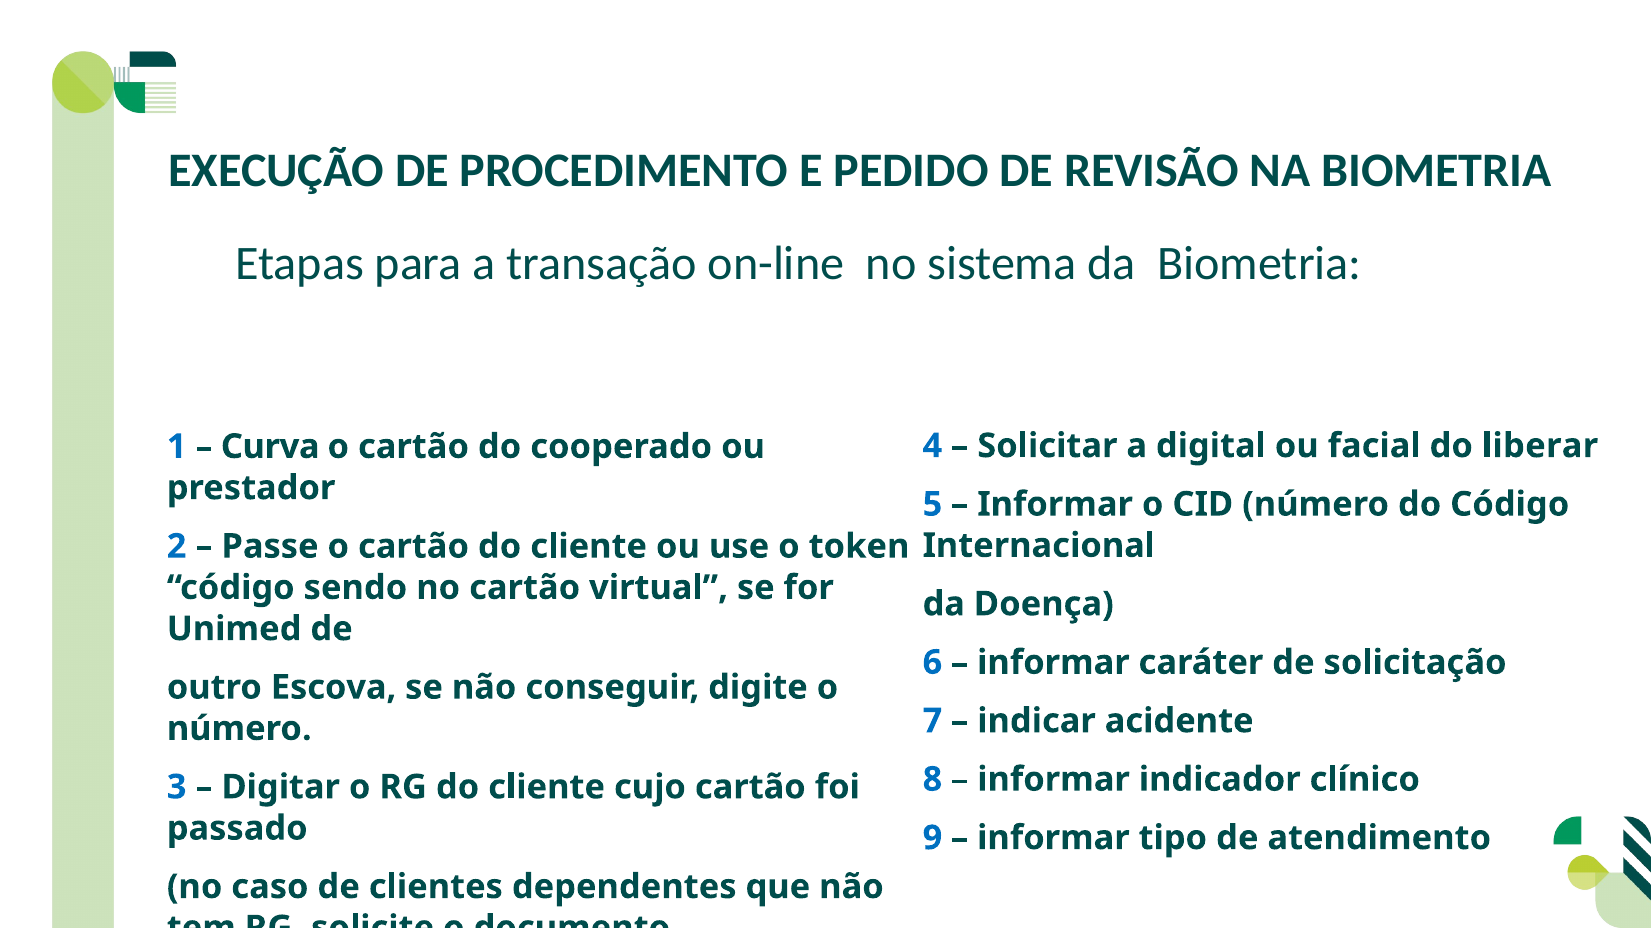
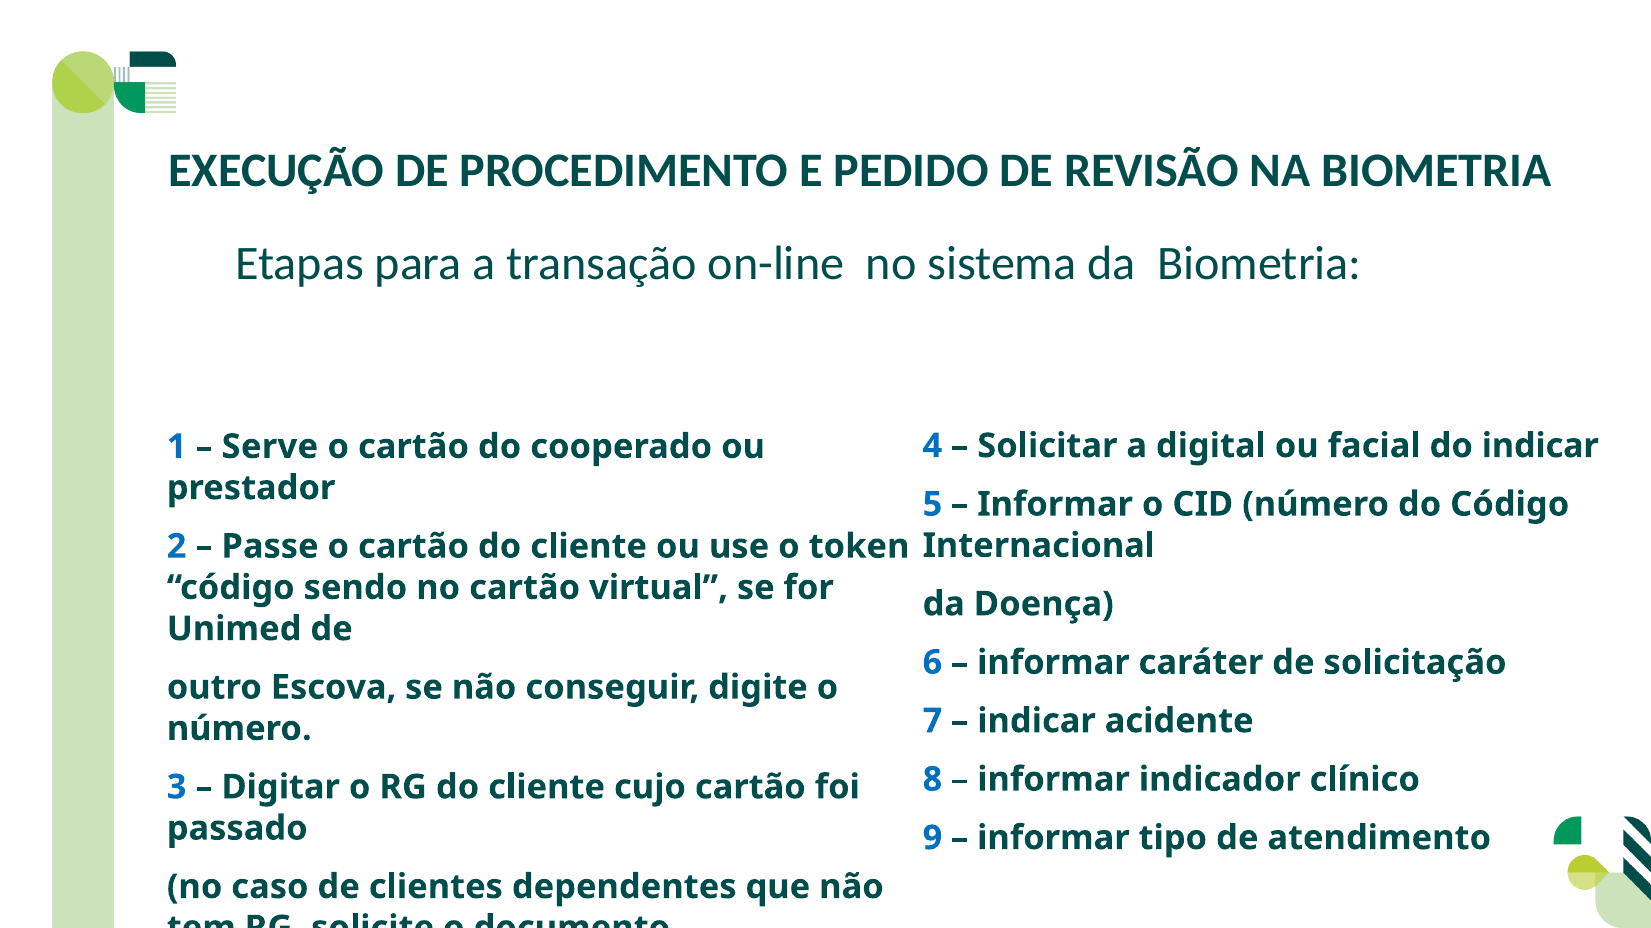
do liberar: liberar -> indicar
Curva: Curva -> Serve
